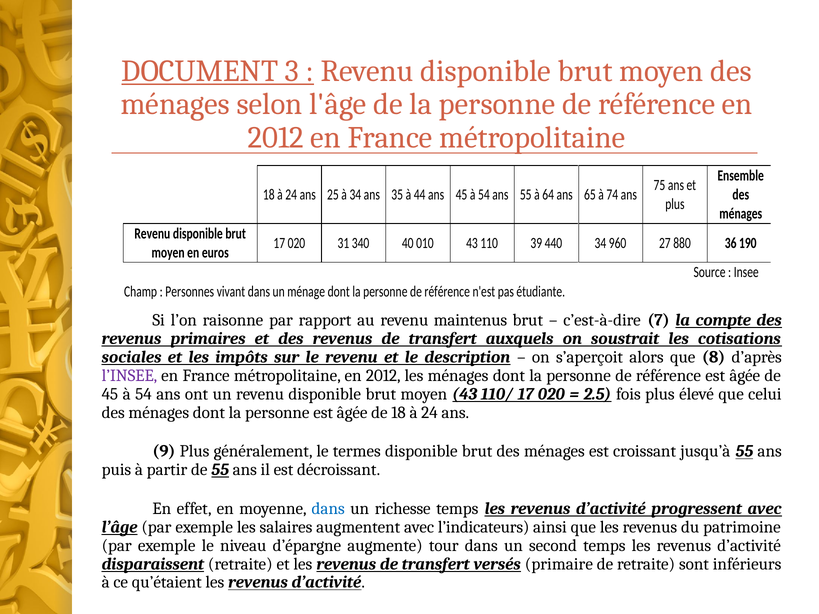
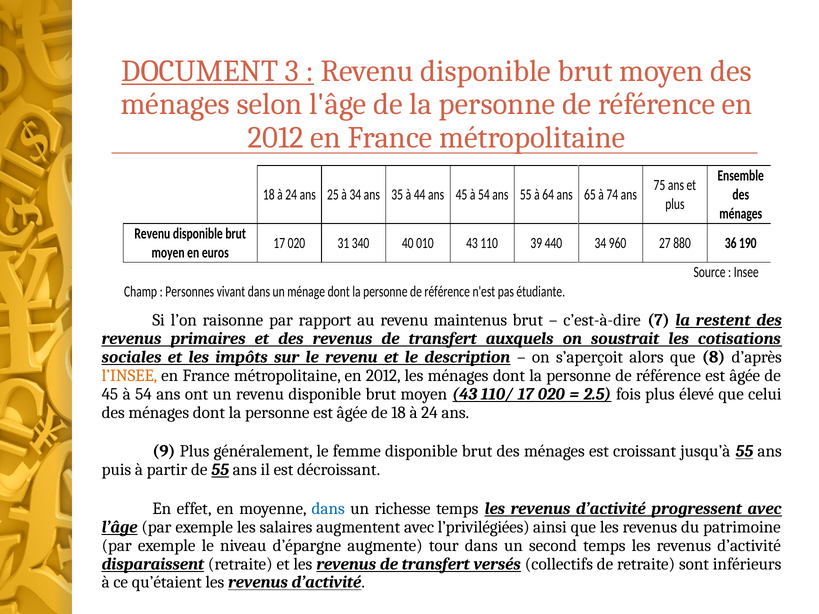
compte: compte -> restent
l’INSEE colour: purple -> orange
termes: termes -> femme
l’indicateurs: l’indicateurs -> l’privilégiées
primaire: primaire -> collectifs
